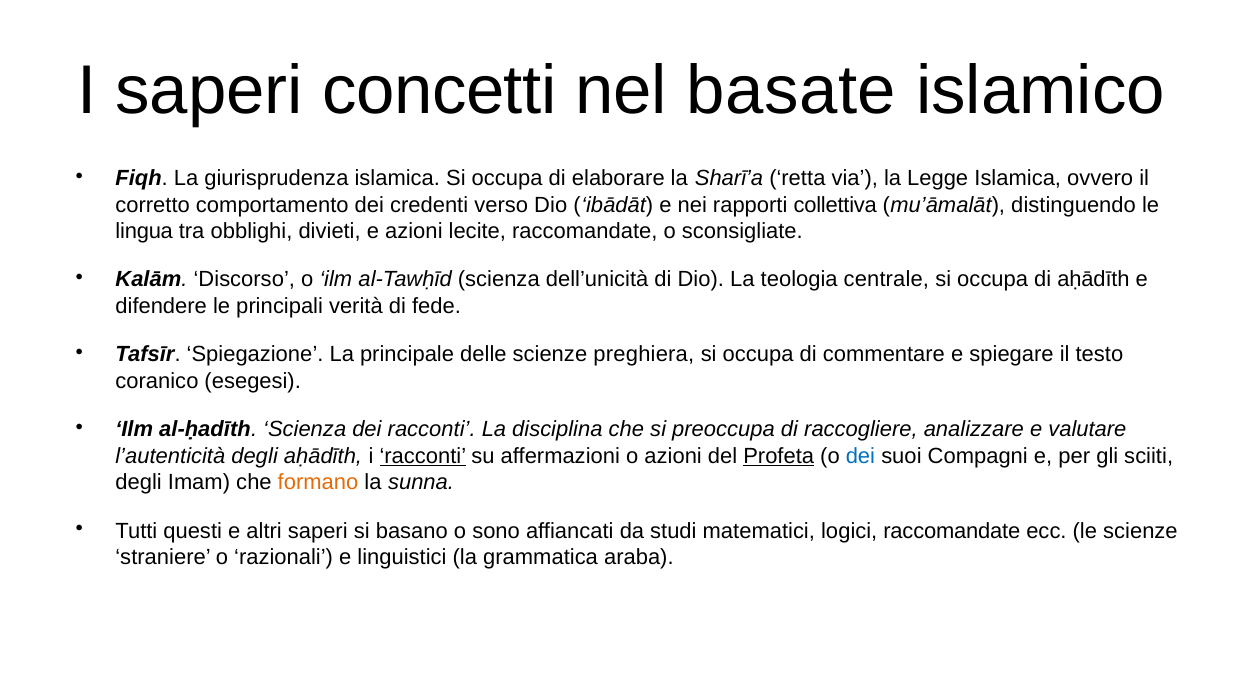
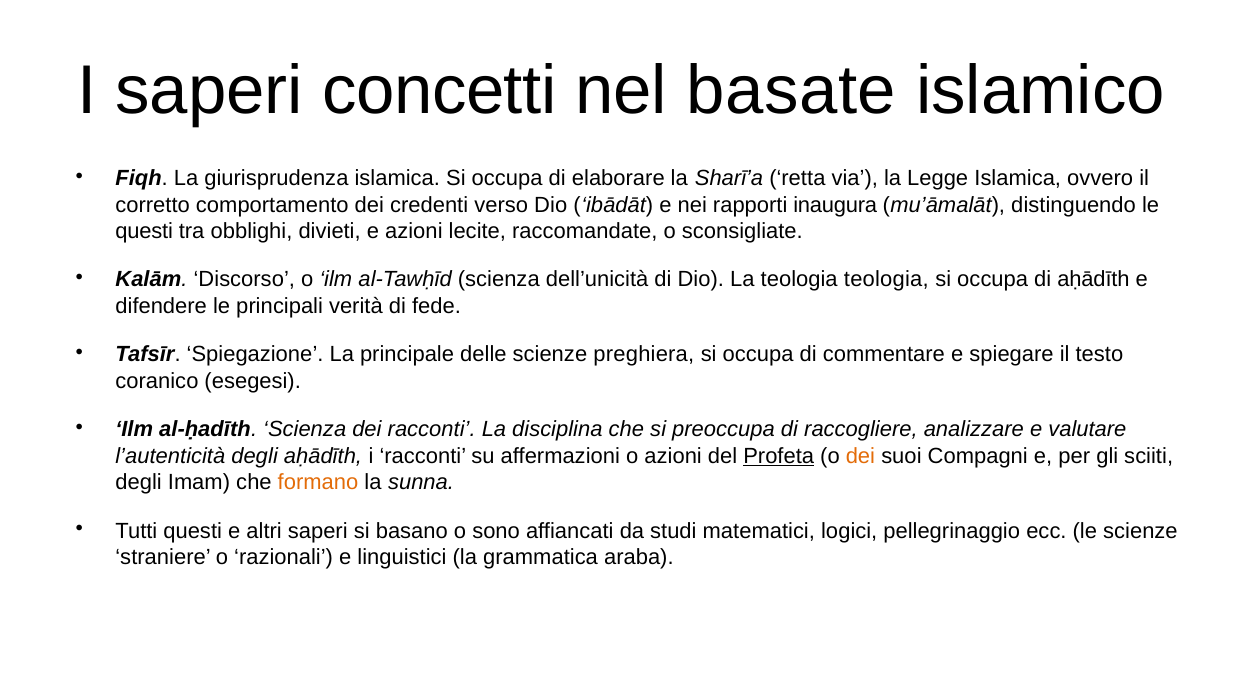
collettiva: collettiva -> inaugura
lingua at (144, 231): lingua -> questi
teologia centrale: centrale -> teologia
racconti at (423, 456) underline: present -> none
dei at (860, 456) colour: blue -> orange
logici raccomandate: raccomandate -> pellegrinaggio
